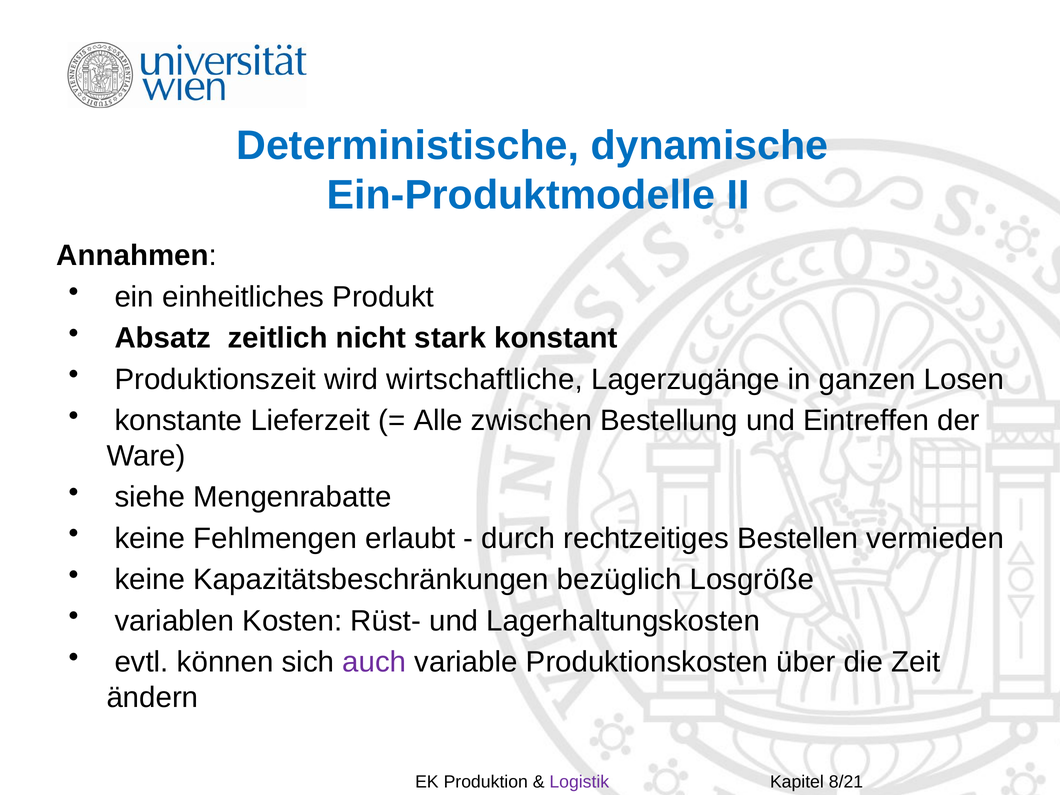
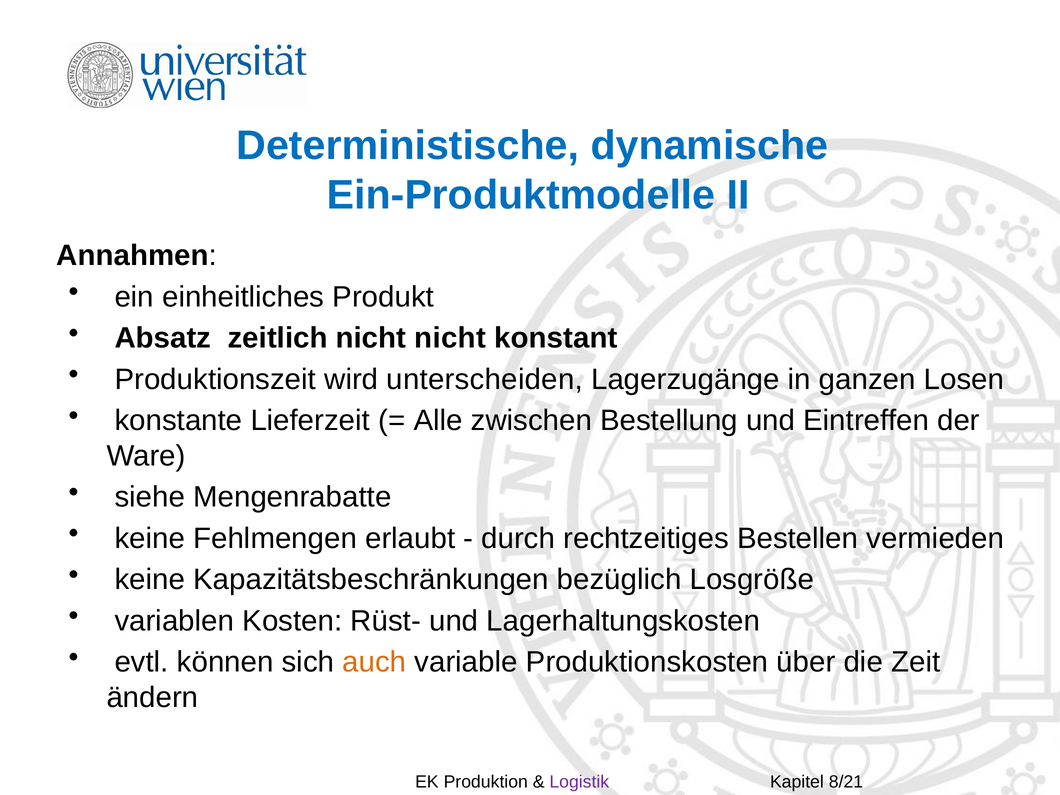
nicht stark: stark -> nicht
wirtschaftliche: wirtschaftliche -> unterscheiden
auch colour: purple -> orange
